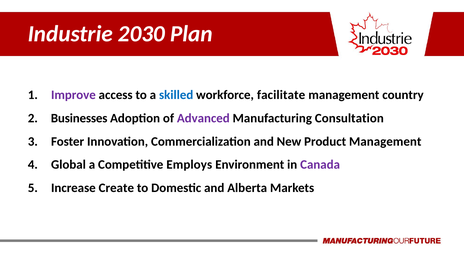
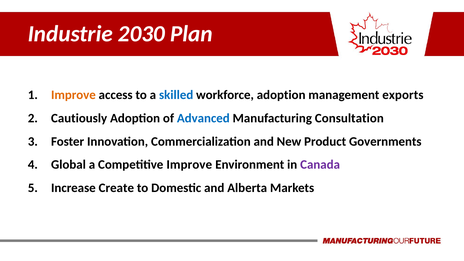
Improve at (73, 95) colour: purple -> orange
workforce facilitate: facilitate -> adoption
country: country -> exports
Businesses: Businesses -> Cautiously
Advanced colour: purple -> blue
Product Management: Management -> Governments
Competitive Employs: Employs -> Improve
